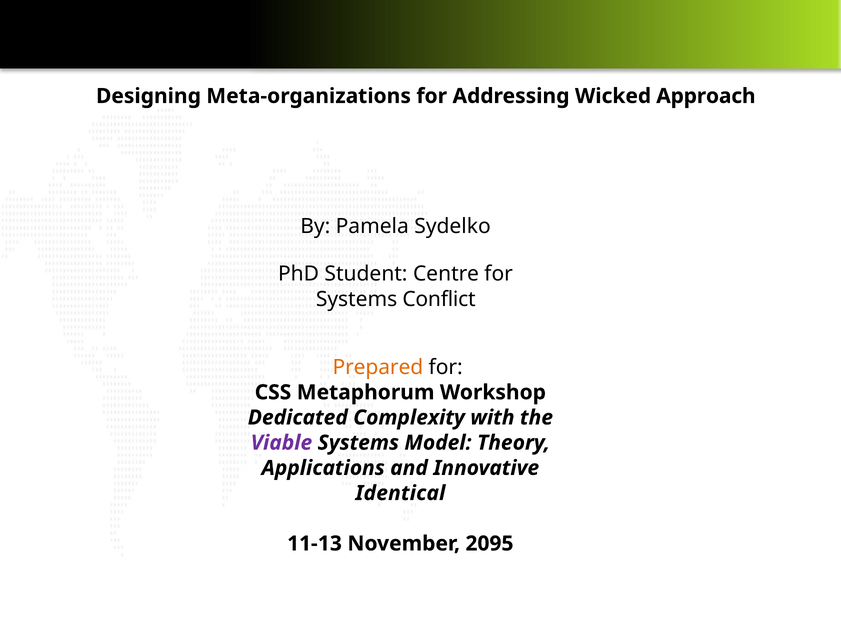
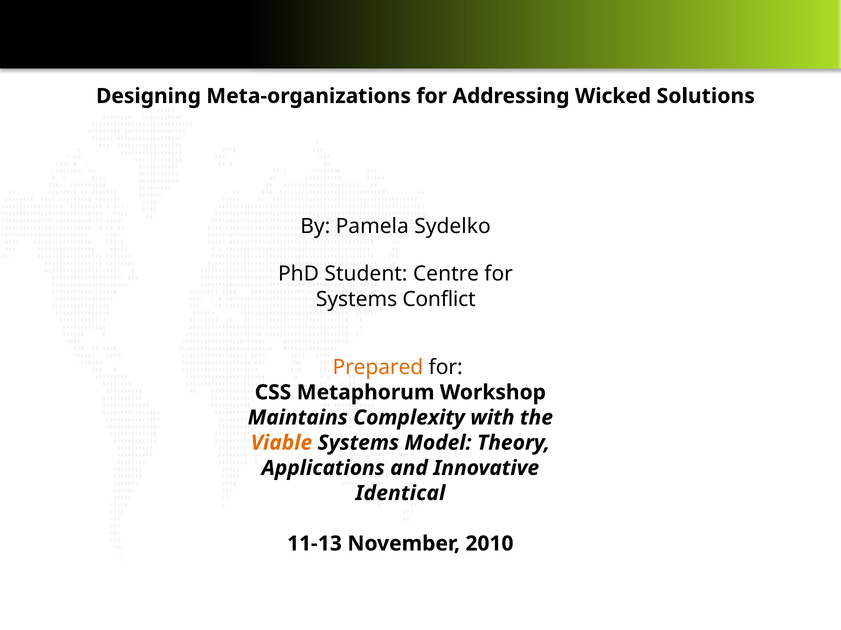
Approach: Approach -> Solutions
Dedicated: Dedicated -> Maintains
Viable colour: purple -> orange
2095: 2095 -> 2010
